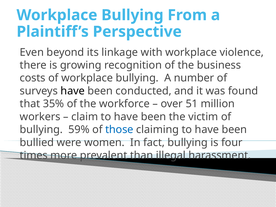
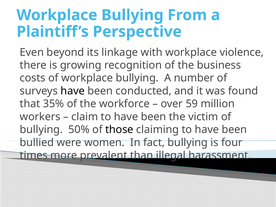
51: 51 -> 59
59%: 59% -> 50%
those colour: blue -> black
